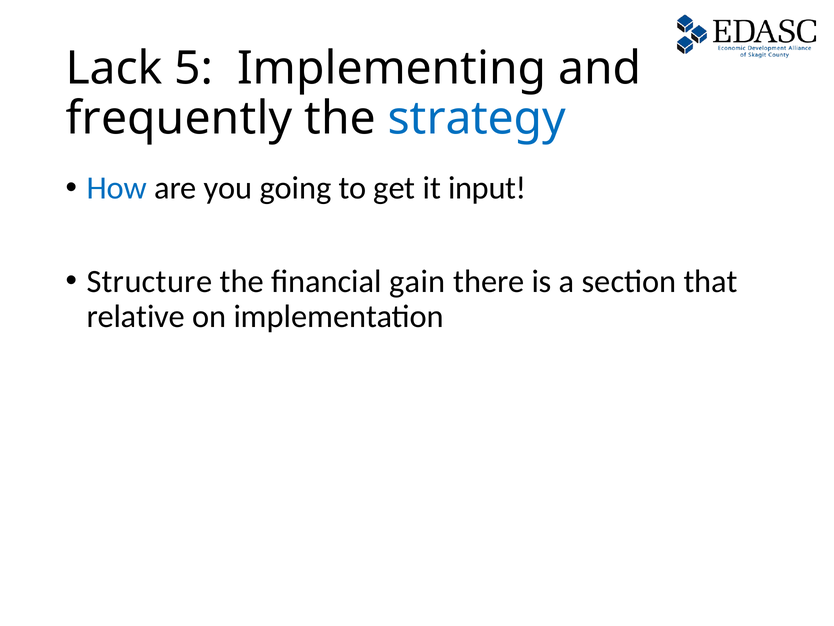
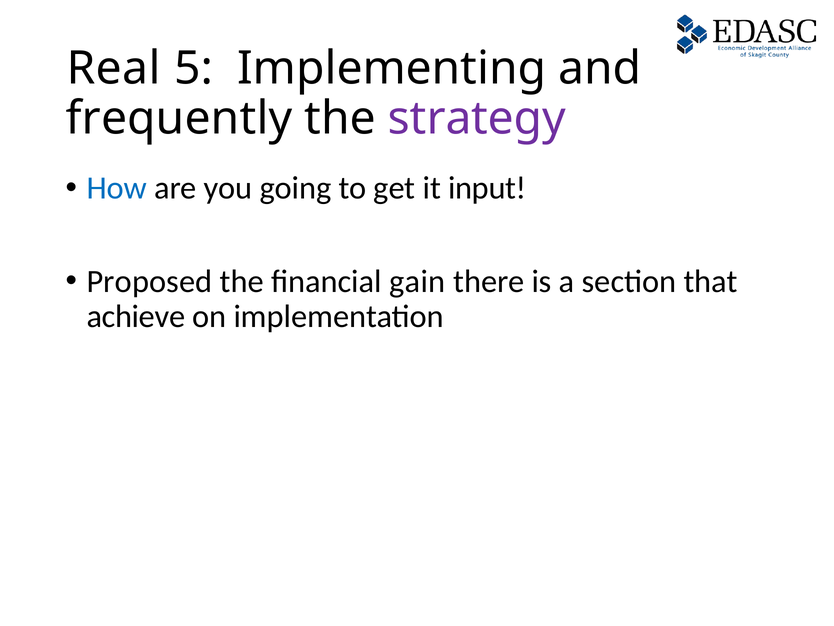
Lack: Lack -> Real
strategy colour: blue -> purple
Structure: Structure -> Proposed
relative: relative -> achieve
